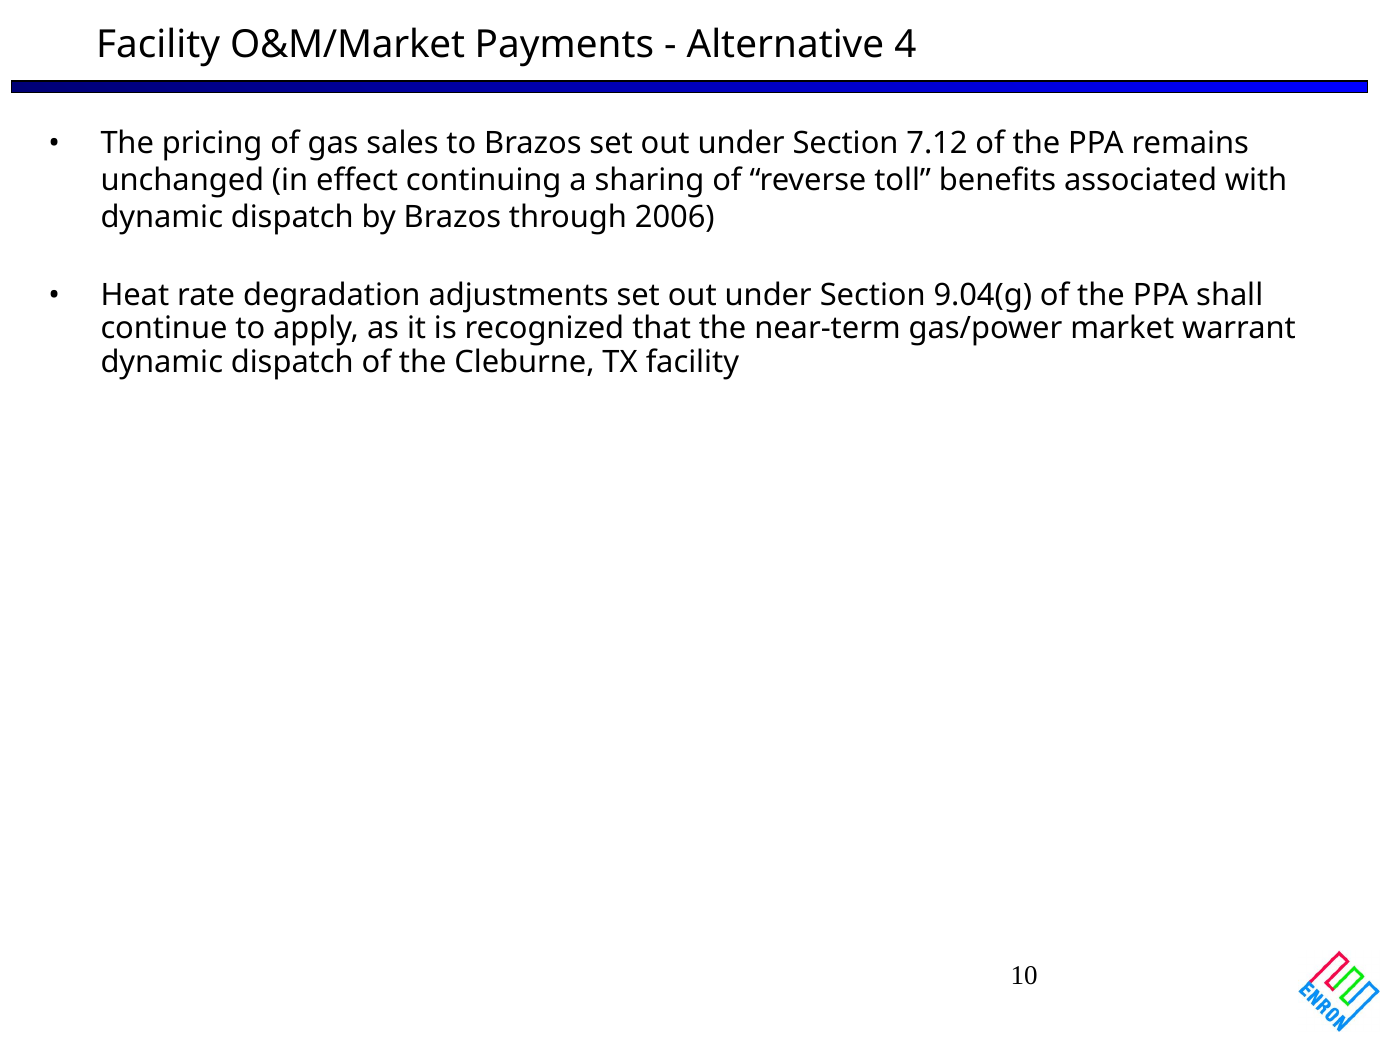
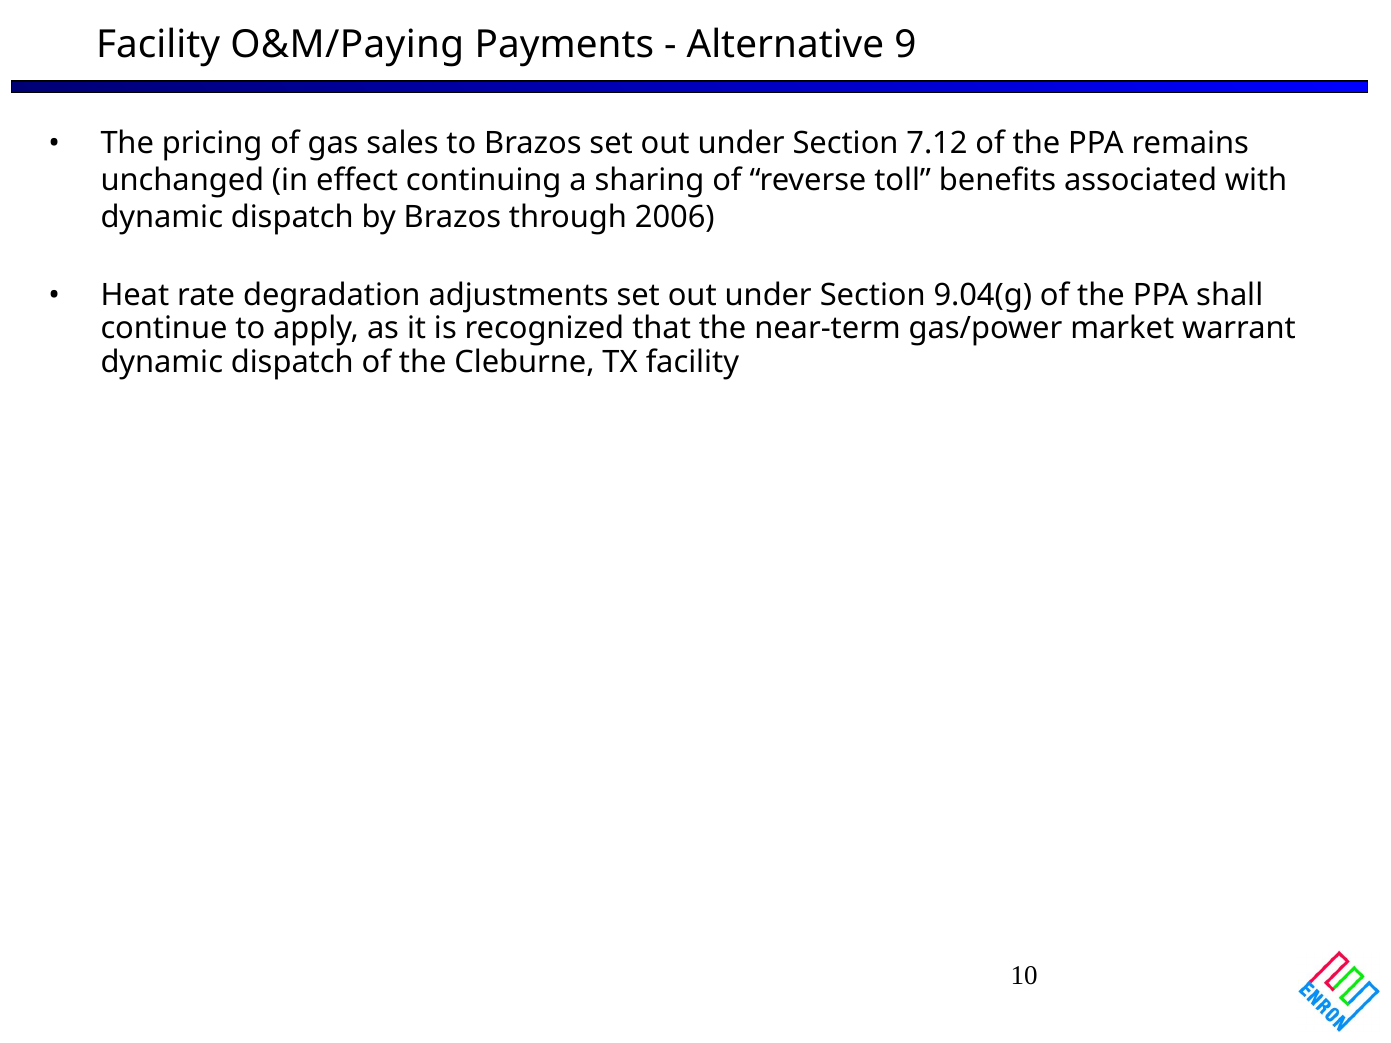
O&M/Market: O&M/Market -> O&M/Paying
4: 4 -> 9
